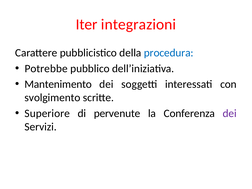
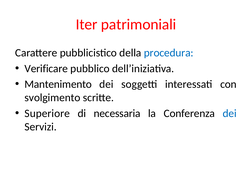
integrazioni: integrazioni -> patrimoniali
Potrebbe: Potrebbe -> Verificare
pervenute: pervenute -> necessaria
dei at (230, 113) colour: purple -> blue
